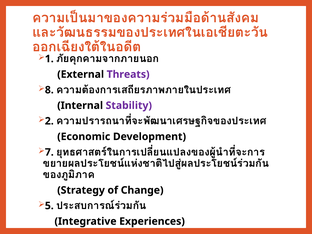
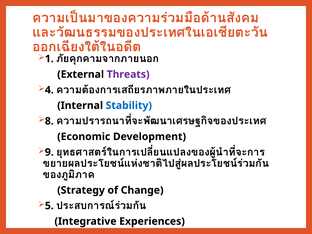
8: 8 -> 4
Stability colour: purple -> blue
2: 2 -> 8
7: 7 -> 9
